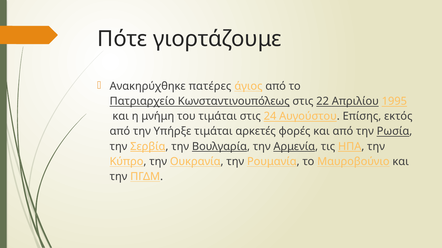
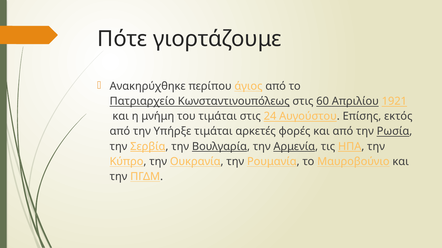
πατέρες: πατέρες -> περίπου
22: 22 -> 60
1995: 1995 -> 1921
